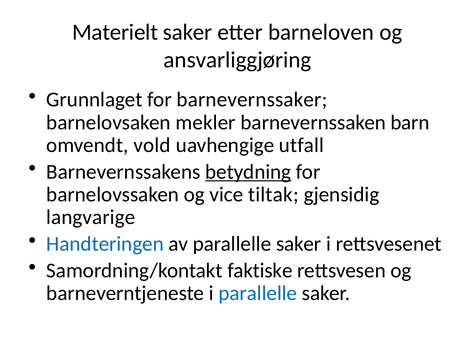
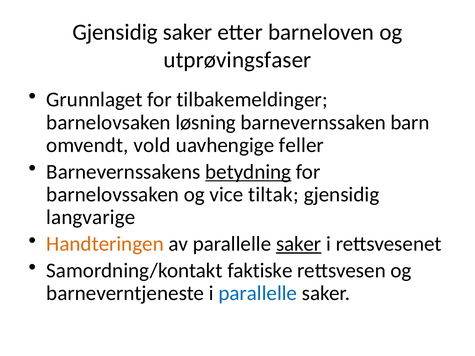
Materielt at (115, 32): Materielt -> Gjensidig
ansvarliggjøring: ansvarliggjøring -> utprøvingsfaser
barnevernssaker: barnevernssaker -> tilbakemeldinger
mekler: mekler -> løsning
utfall: utfall -> feller
Handteringen colour: blue -> orange
saker at (299, 244) underline: none -> present
